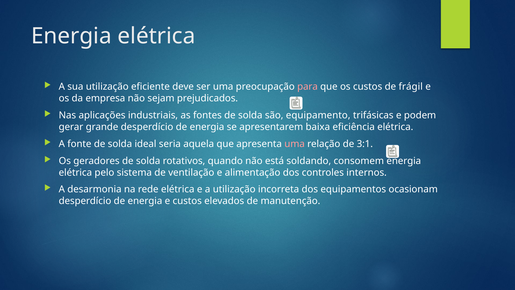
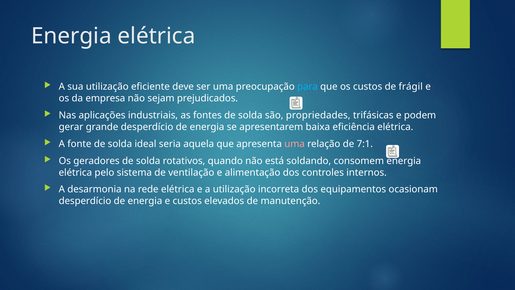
para colour: pink -> light blue
equipamento: equipamento -> propriedades
3:1: 3:1 -> 7:1
